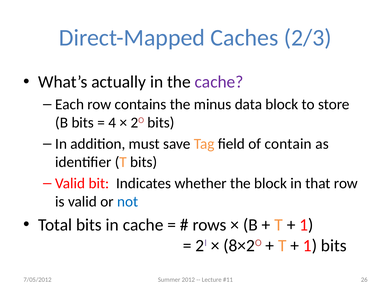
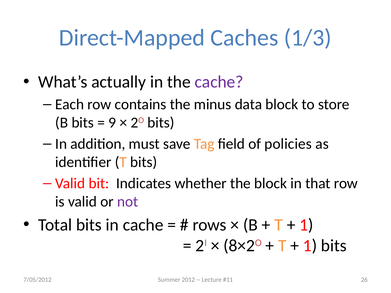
2/3: 2/3 -> 1/3
4: 4 -> 9
contain: contain -> policies
not colour: blue -> purple
